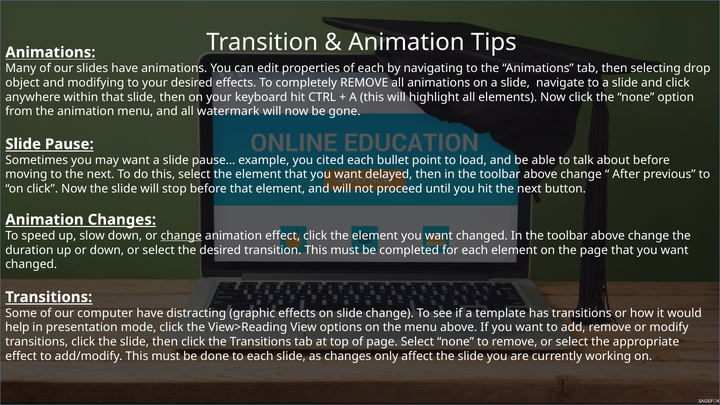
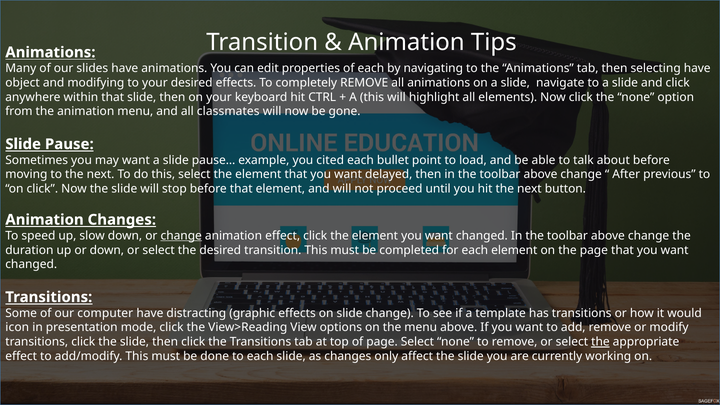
selecting drop: drop -> have
watermark: watermark -> classmates
help: help -> icon
the at (600, 342) underline: none -> present
